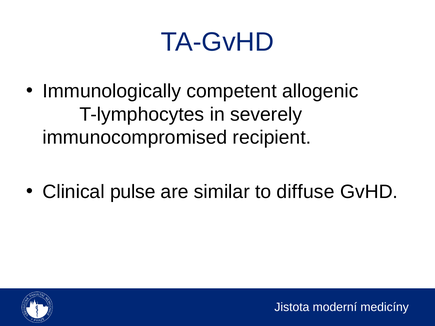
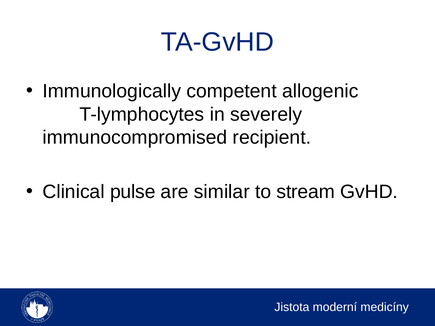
diffuse: diffuse -> stream
